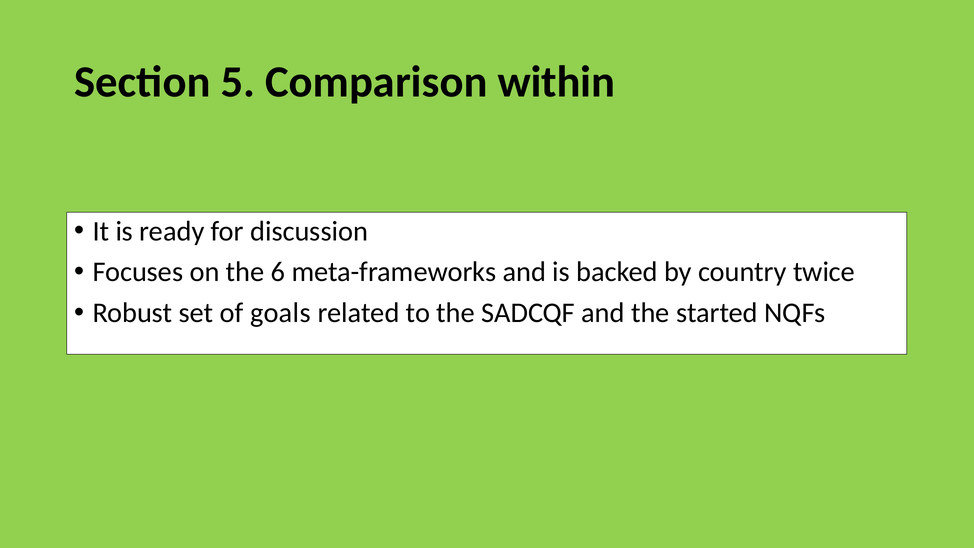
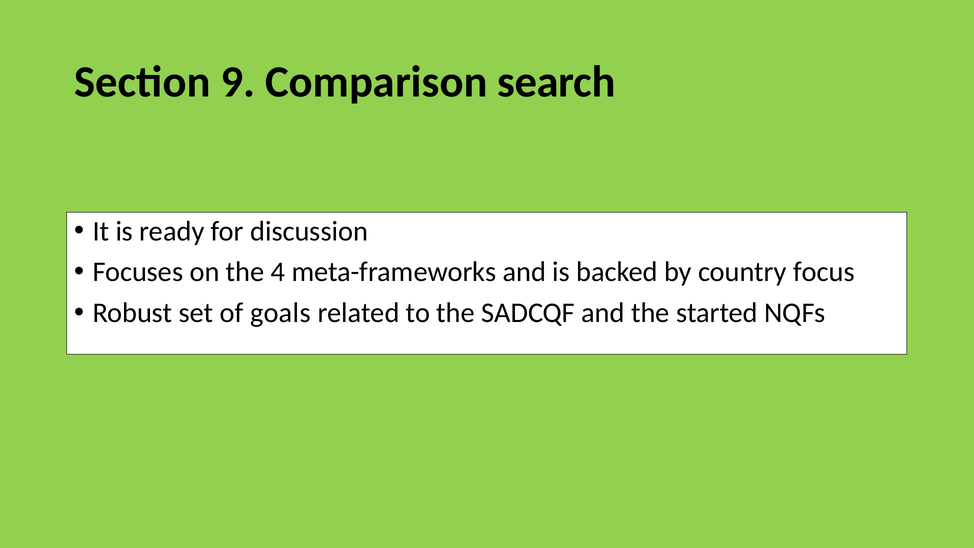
5: 5 -> 9
within: within -> search
6: 6 -> 4
twice: twice -> focus
